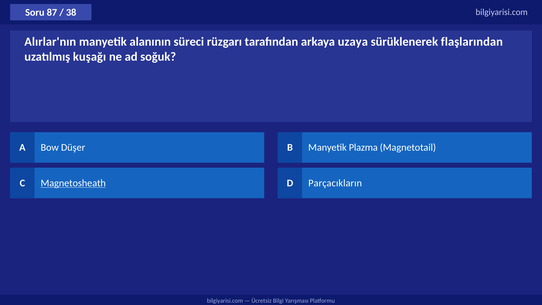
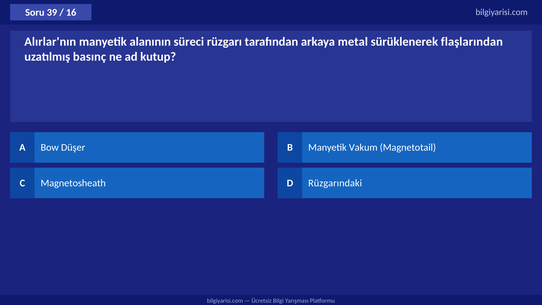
87: 87 -> 39
38: 38 -> 16
uzaya: uzaya -> metal
kuşağı: kuşağı -> basınç
soğuk: soğuk -> kutup
Plazma: Plazma -> Vakum
Magnetosheath underline: present -> none
Parçacıkların: Parçacıkların -> Rüzgarındaki
